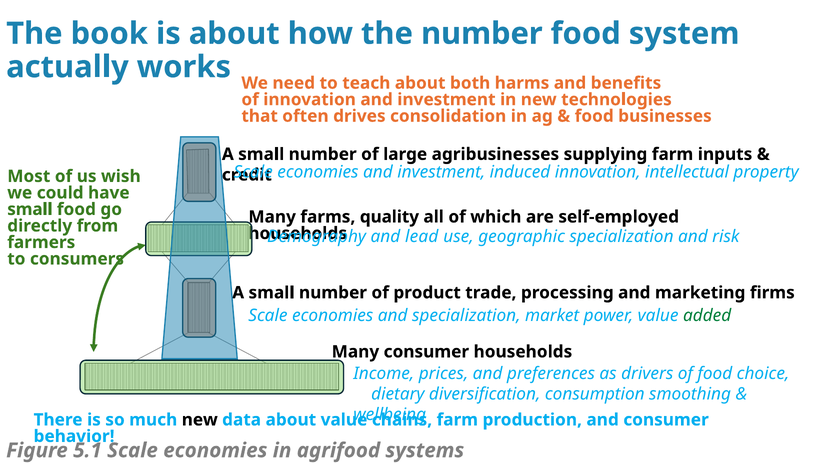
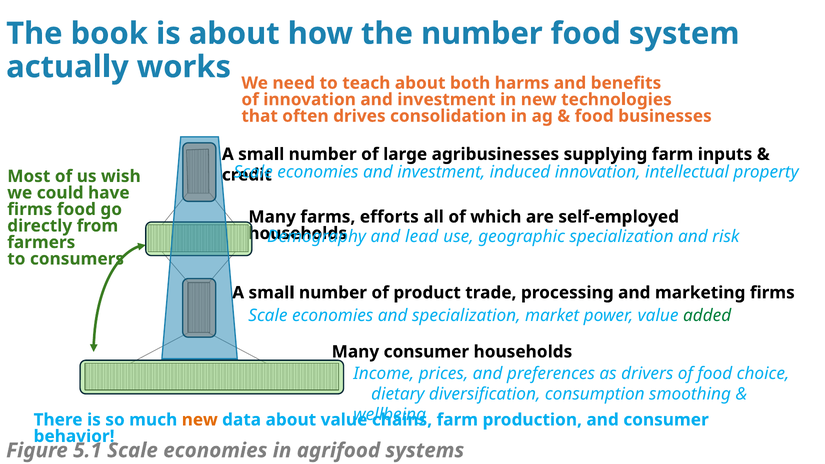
small at (30, 209): small -> firms
quality: quality -> efforts
new at (200, 420) colour: black -> orange
